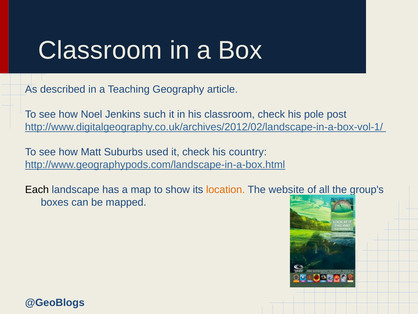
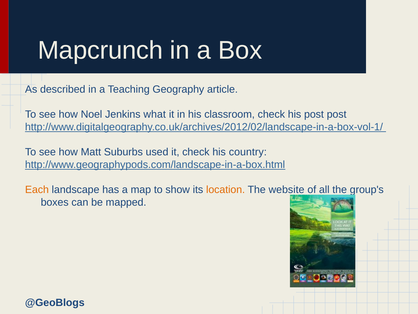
Classroom at (100, 50): Classroom -> Mapcrunch
such: such -> what
his pole: pole -> post
Each colour: black -> orange
